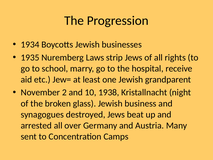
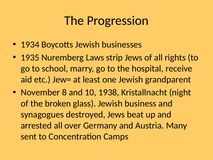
2: 2 -> 8
